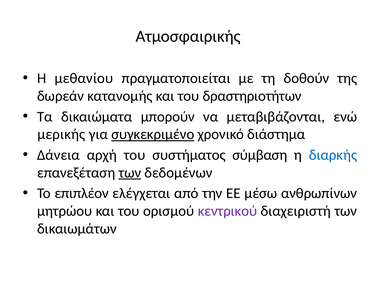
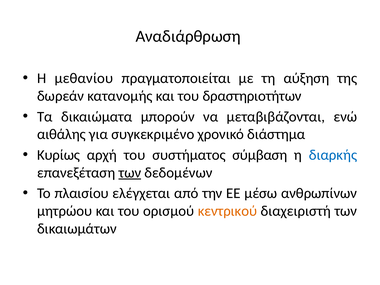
Ατμοσφαιρικής: Ατμοσφαιρικής -> Αναδιάρθρωση
δοθούν: δοθούν -> αύξηση
μερικής: μερικής -> αιθάλης
συγκεκριμένο underline: present -> none
Δάνεια: Δάνεια -> Κυρίως
επιπλέον: επιπλέον -> πλαισίου
κεντρικού colour: purple -> orange
